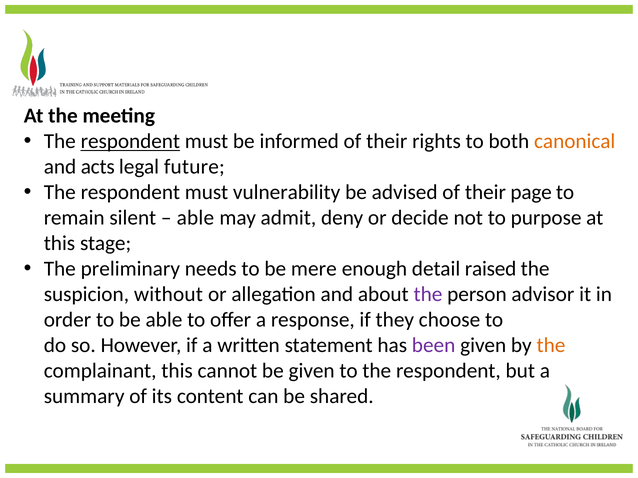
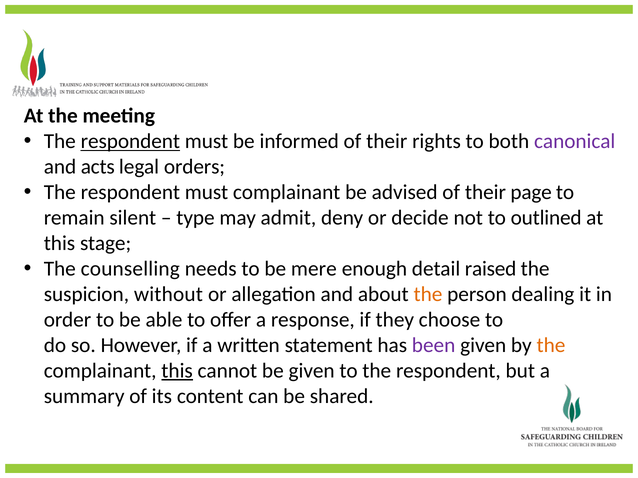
canonical colour: orange -> purple
future: future -> orders
must vulnerability: vulnerability -> complainant
able at (195, 218): able -> type
purpose: purpose -> outlined
preliminary: preliminary -> counselling
the at (428, 295) colour: purple -> orange
advisor: advisor -> dealing
this at (177, 371) underline: none -> present
